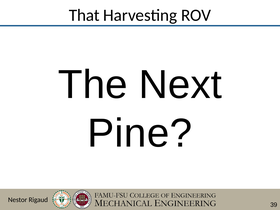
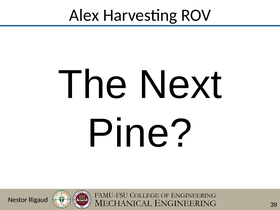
That: That -> Alex
